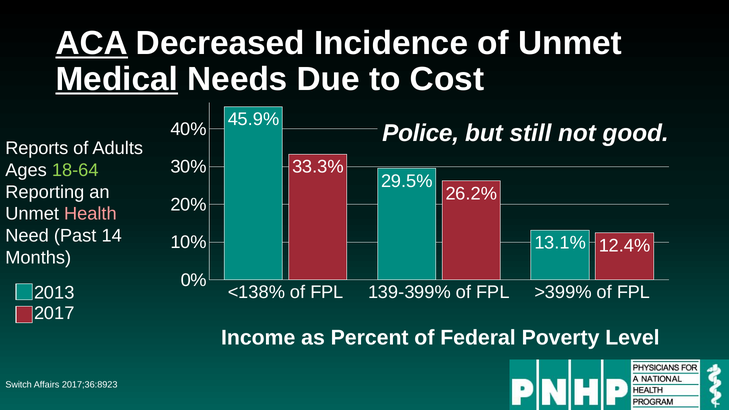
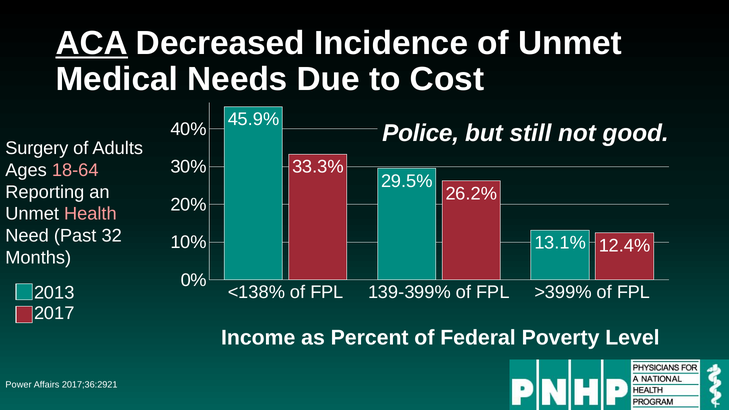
Medical underline: present -> none
Reports: Reports -> Surgery
18-64 colour: light green -> pink
14: 14 -> 32
Switch: Switch -> Power
2017;36:8923: 2017;36:8923 -> 2017;36:2921
